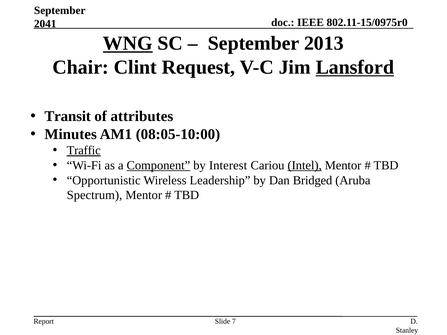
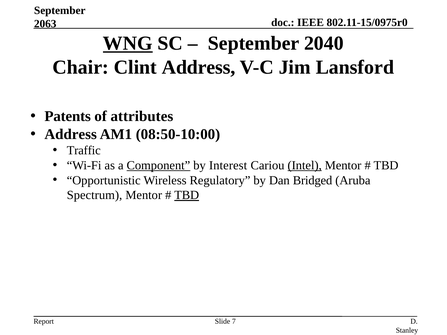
2041: 2041 -> 2063
2013: 2013 -> 2040
Clint Request: Request -> Address
Lansford underline: present -> none
Transit: Transit -> Patents
Minutes at (71, 134): Minutes -> Address
08:05-10:00: 08:05-10:00 -> 08:50-10:00
Traffic underline: present -> none
Leadership: Leadership -> Regulatory
TBD at (187, 195) underline: none -> present
